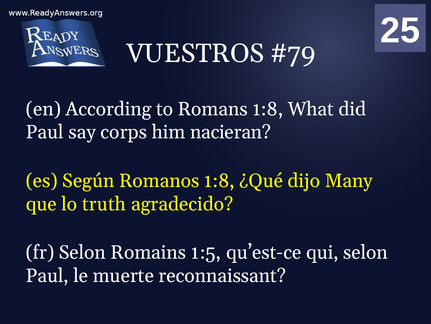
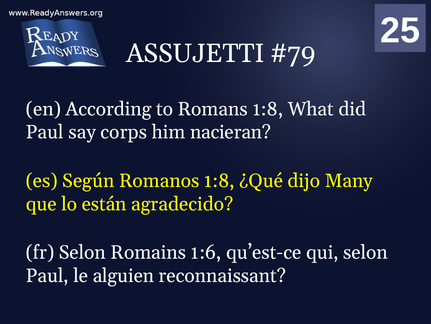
VUESTROS: VUESTROS -> ASSUJETTI
truth: truth -> están
1:5: 1:5 -> 1:6
muerte: muerte -> alguien
